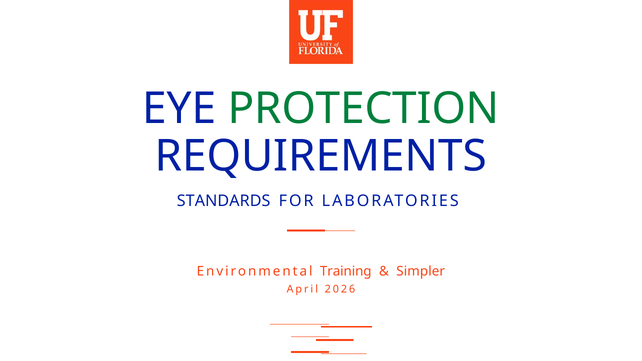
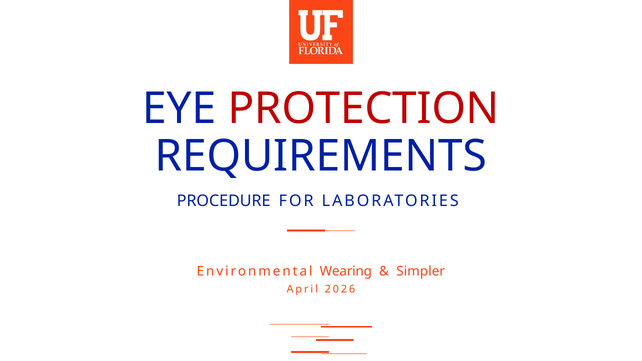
PROTECTION colour: green -> red
STANDARDS: STANDARDS -> PROCEDURE
Training: Training -> Wearing
